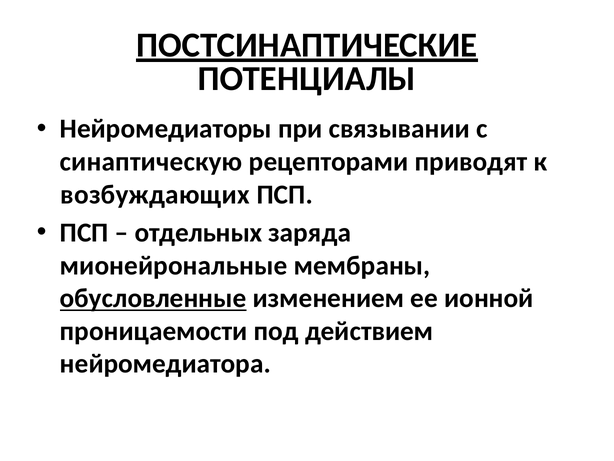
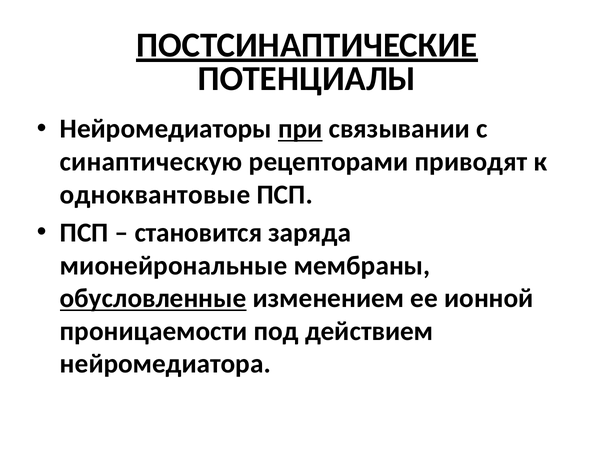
при underline: none -> present
возбуждающих: возбуждающих -> одноквантовые
отдельных: отдельных -> становится
